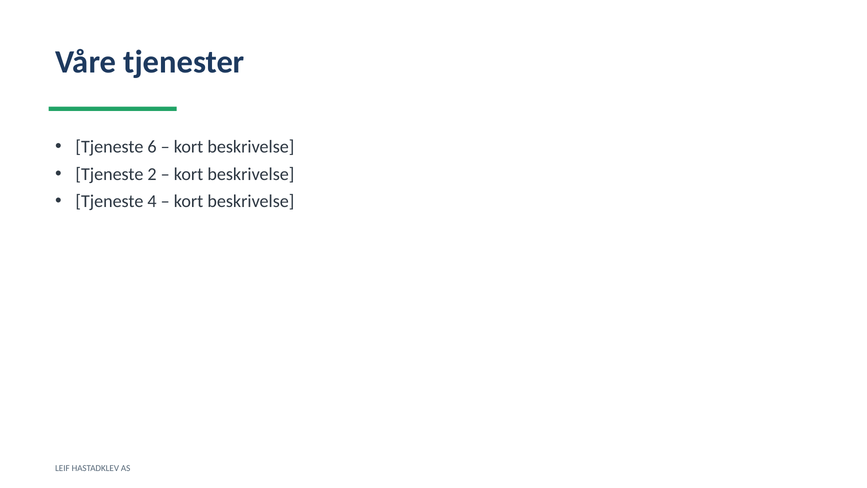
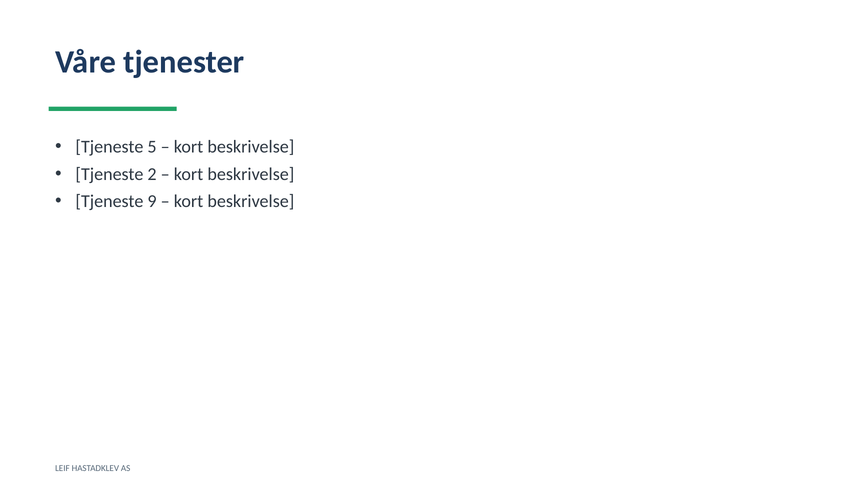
6: 6 -> 5
4: 4 -> 9
